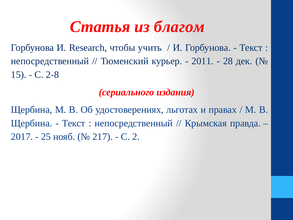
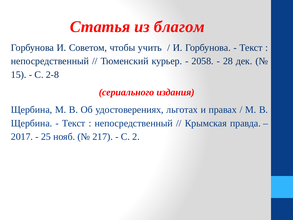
Research: Research -> Советом
2011: 2011 -> 2058
